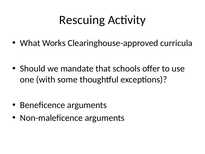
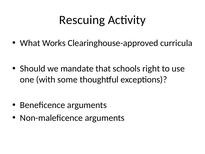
offer: offer -> right
